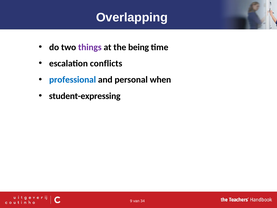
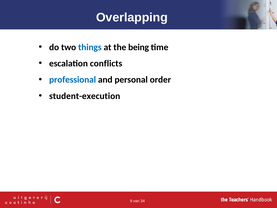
things colour: purple -> blue
when: when -> order
student-expressing: student-expressing -> student-execution
